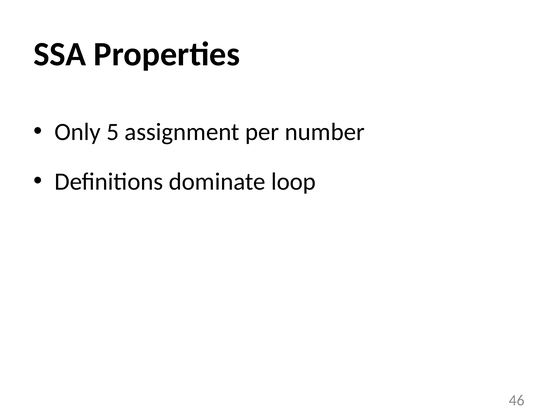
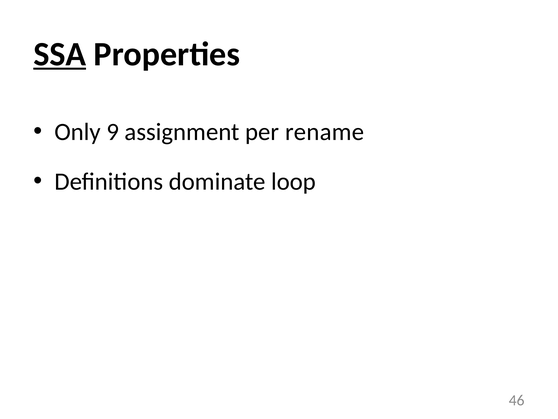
SSA underline: none -> present
5: 5 -> 9
number: number -> rename
